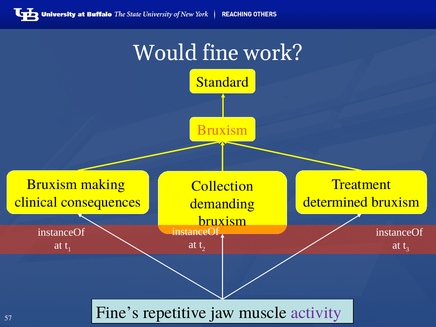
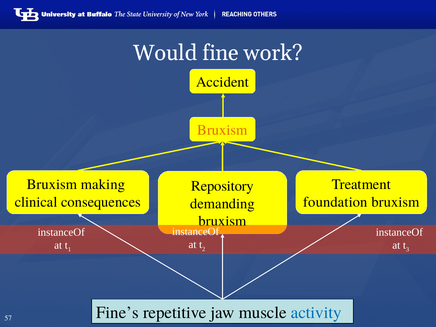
Standard: Standard -> Accident
Collection: Collection -> Repository
determined: determined -> foundation
activity colour: purple -> blue
